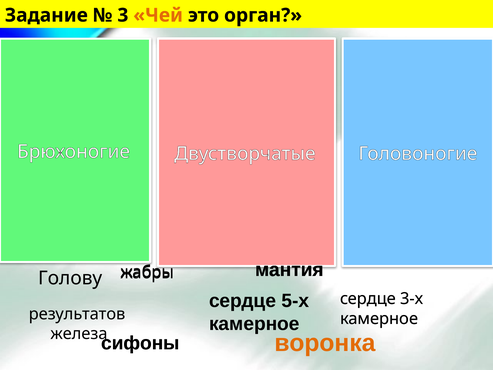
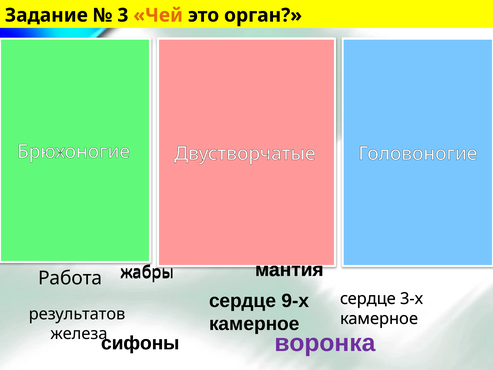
Голову: Голову -> Работа
5-х: 5-х -> 9-х
воронка colour: orange -> purple
